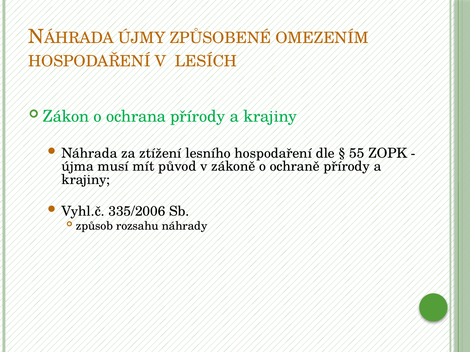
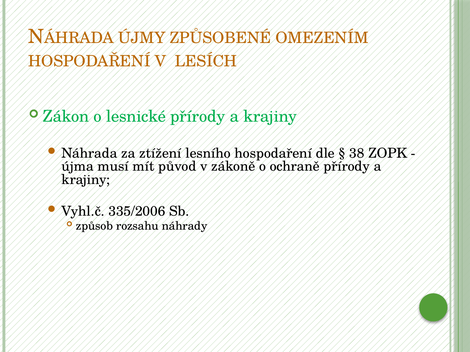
ochrana: ochrana -> lesnické
55: 55 -> 38
